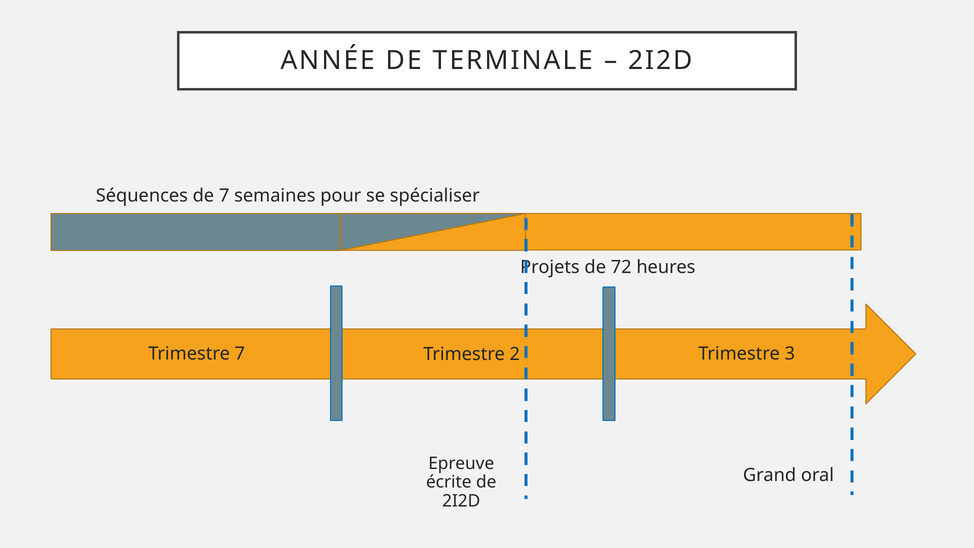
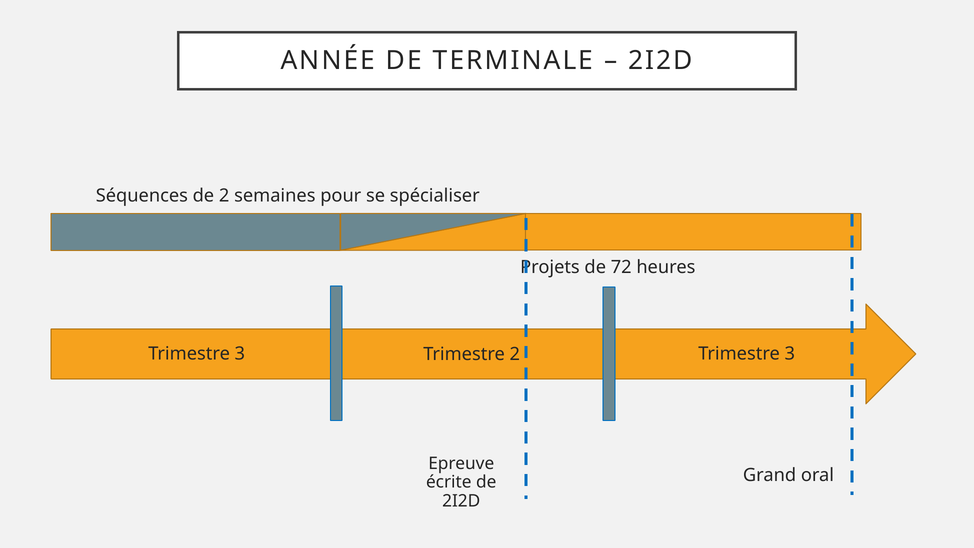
de 7: 7 -> 2
7 at (240, 354): 7 -> 3
